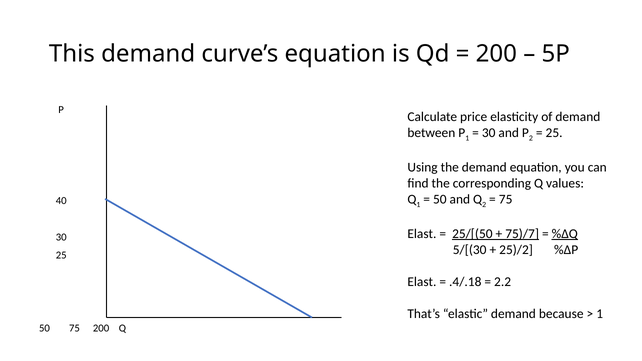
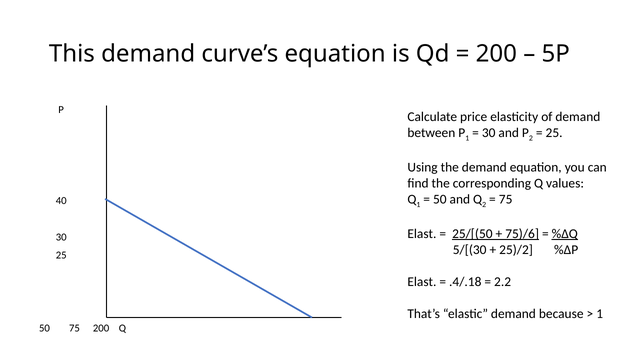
75)/7: 75)/7 -> 75)/6
